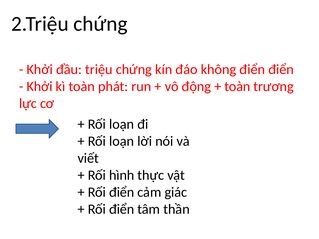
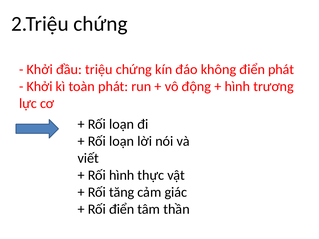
điển điển: điển -> phát
toàn at (237, 87): toàn -> hình
điển at (122, 192): điển -> tăng
